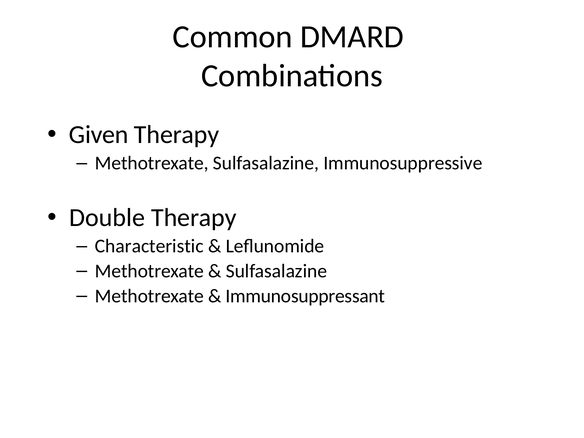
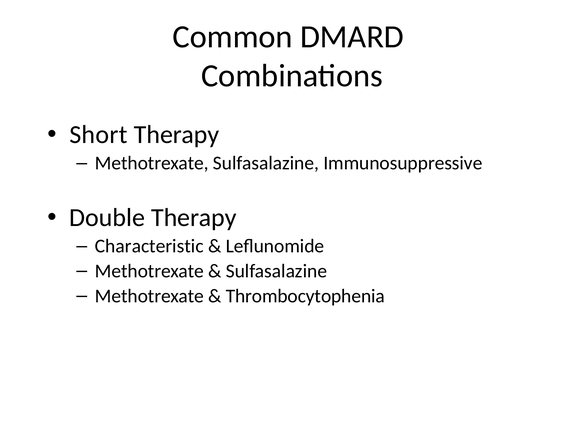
Given: Given -> Short
Immunosuppressant: Immunosuppressant -> Thrombocytophenia
